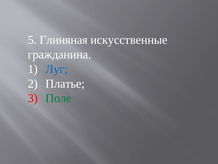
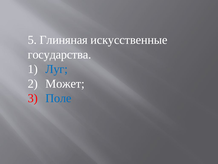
гражданина: гражданина -> государства
Платье: Платье -> Может
Поле colour: green -> blue
